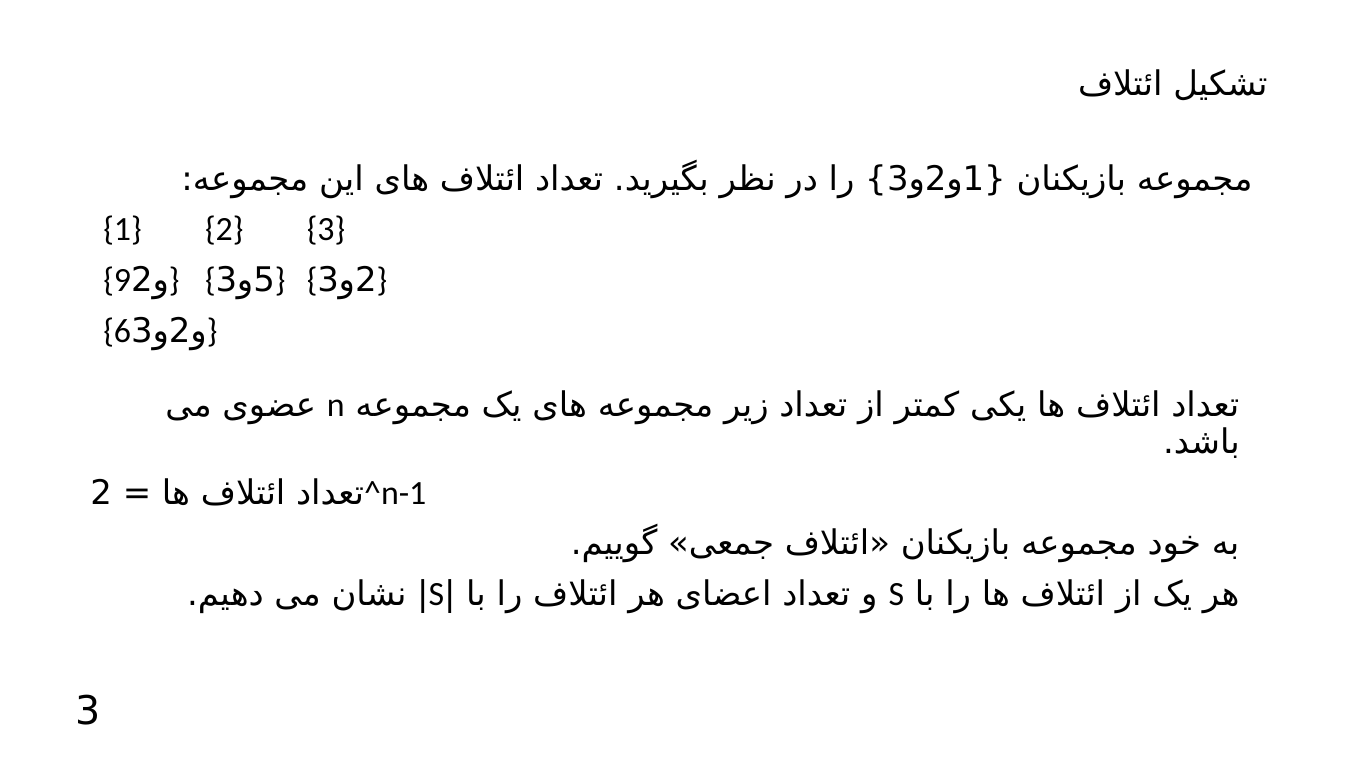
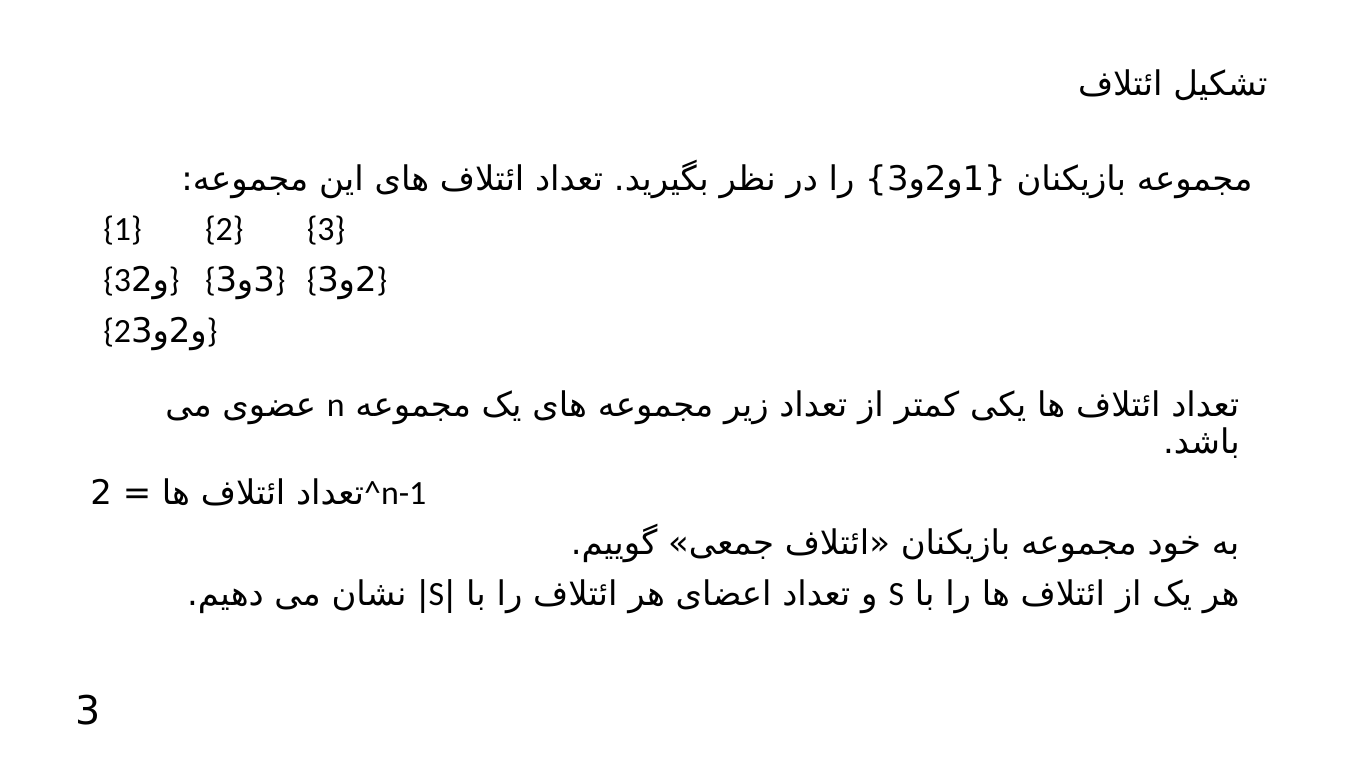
5 at (264, 280): 5 -> 3
9 at (117, 280): 9 -> 3
6 at (117, 331): 6 -> 2
